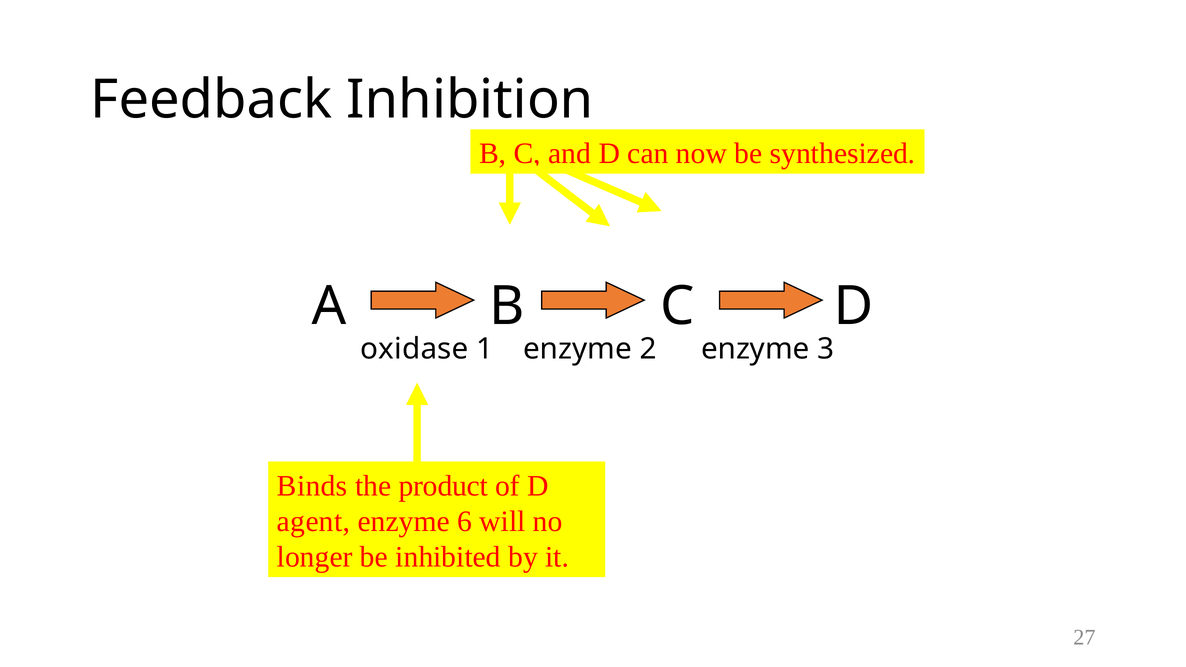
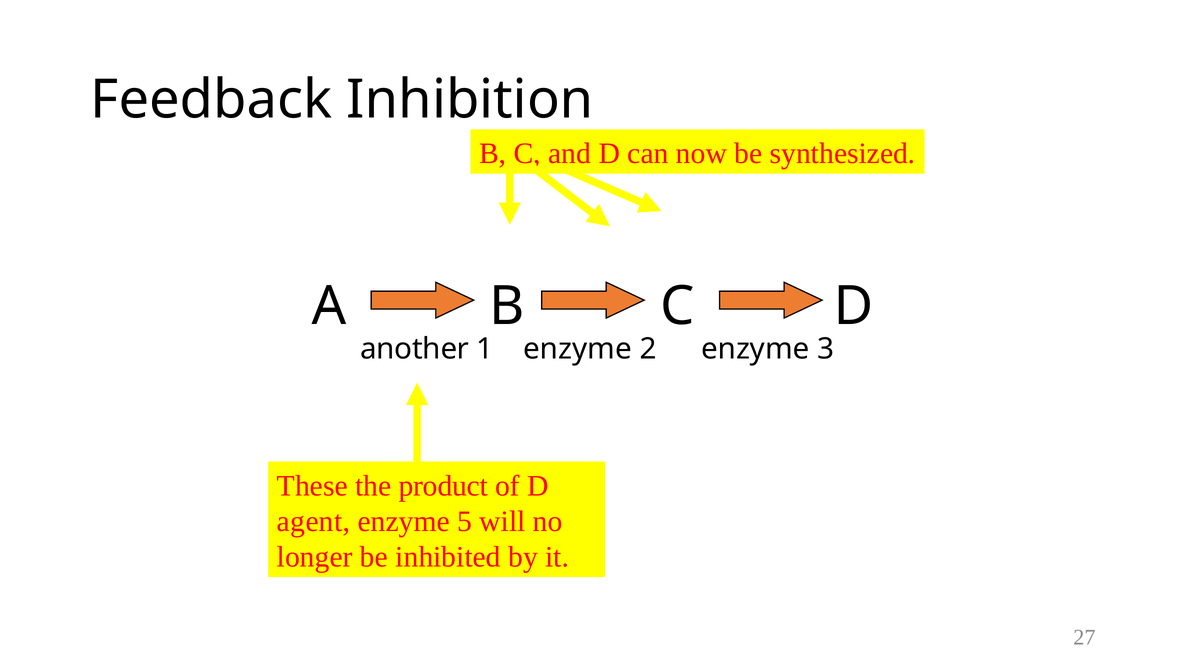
oxidase: oxidase -> another
Binds: Binds -> These
6: 6 -> 5
